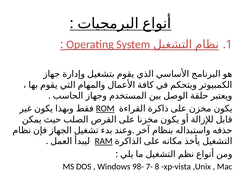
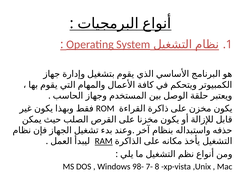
ROM underline: present -> none
